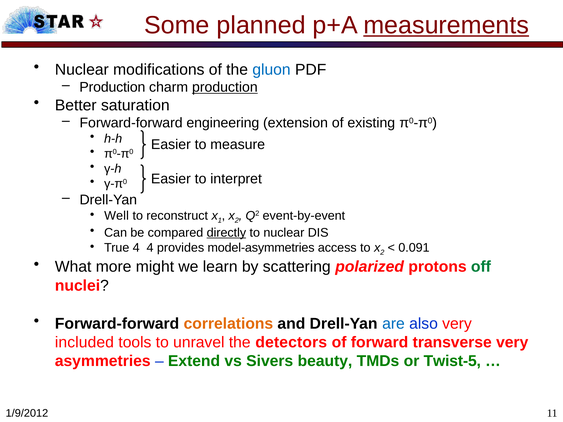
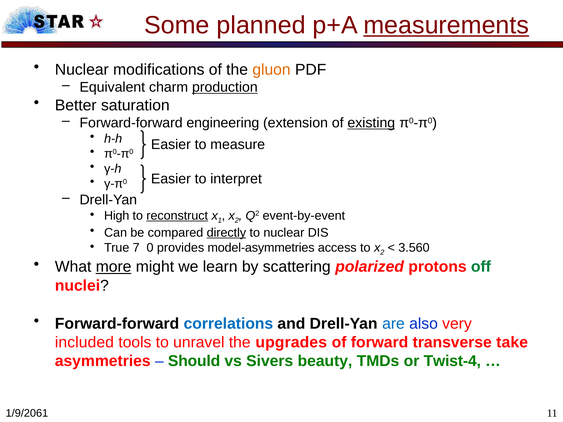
gluon colour: blue -> orange
Production at (112, 87): Production -> Equivalent
existing underline: none -> present
Well: Well -> High
reconstruct underline: none -> present
True 4: 4 -> 7
4 at (150, 248): 4 -> 0
0.091: 0.091 -> 3.560
more underline: none -> present
correlations colour: orange -> blue
detectors: detectors -> upgrades
transverse very: very -> take
Extend: Extend -> Should
Twist-5: Twist-5 -> Twist-4
1/9/2012: 1/9/2012 -> 1/9/2061
